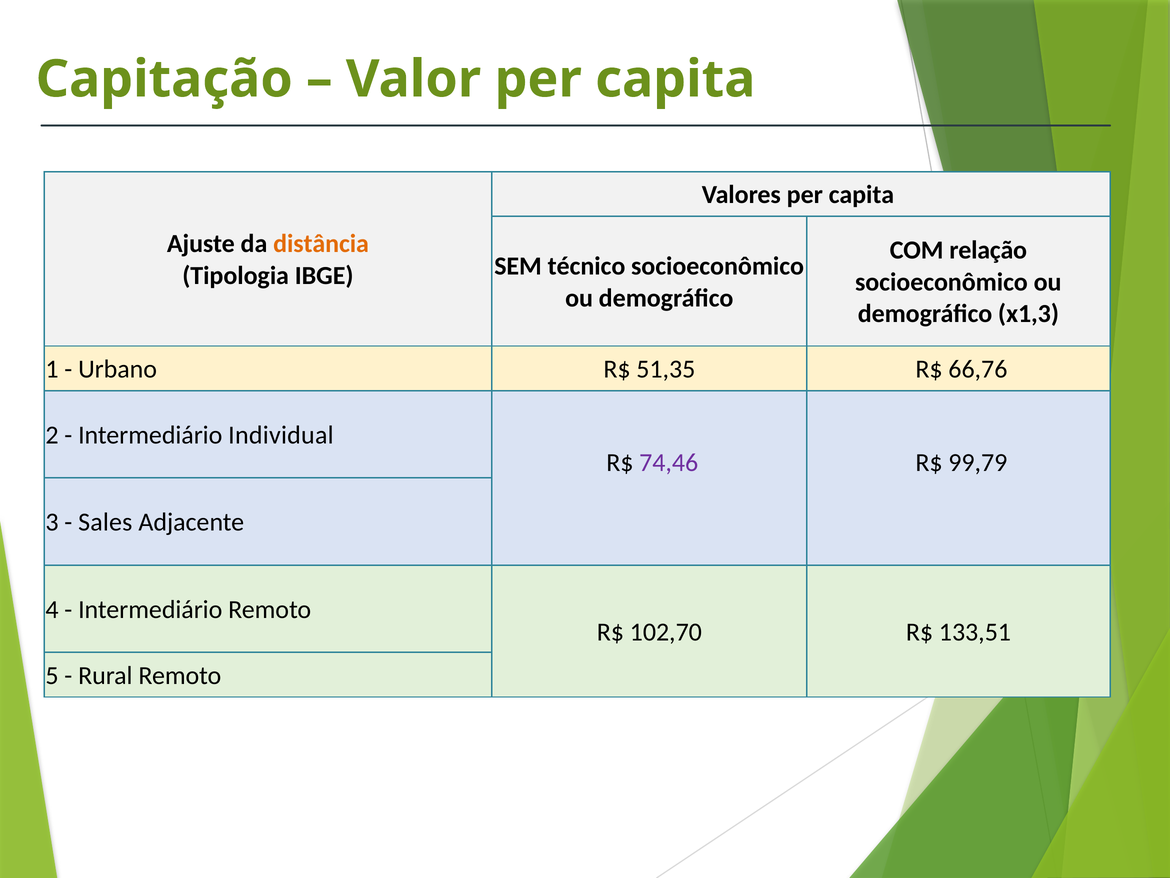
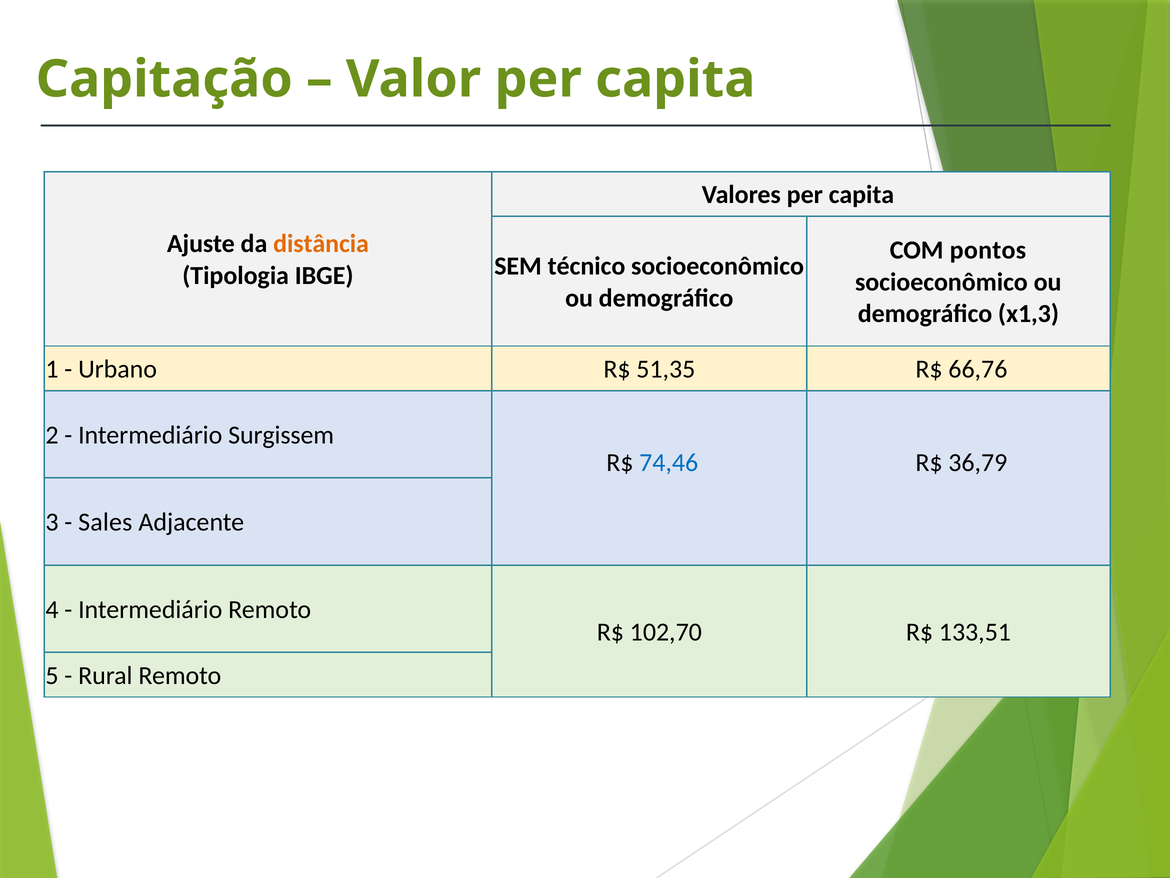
relação: relação -> pontos
Individual: Individual -> Surgissem
74,46 colour: purple -> blue
99,79: 99,79 -> 36,79
